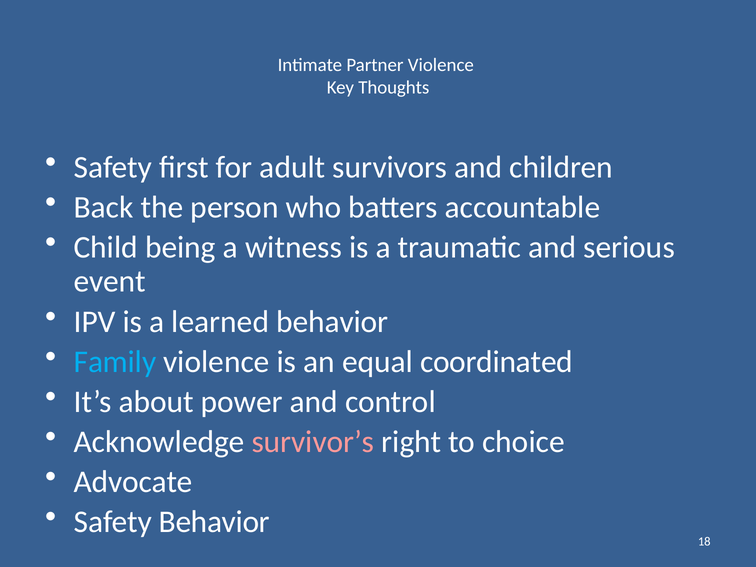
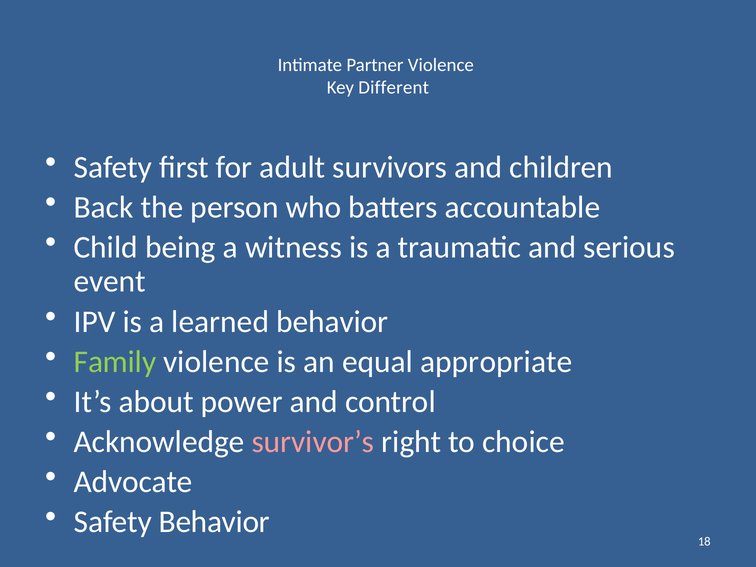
Thoughts: Thoughts -> Different
Family colour: light blue -> light green
coordinated: coordinated -> appropriate
